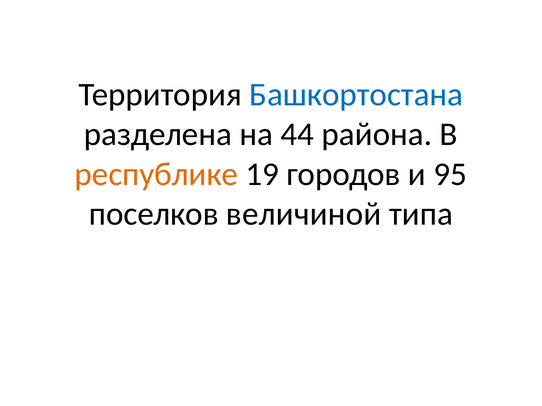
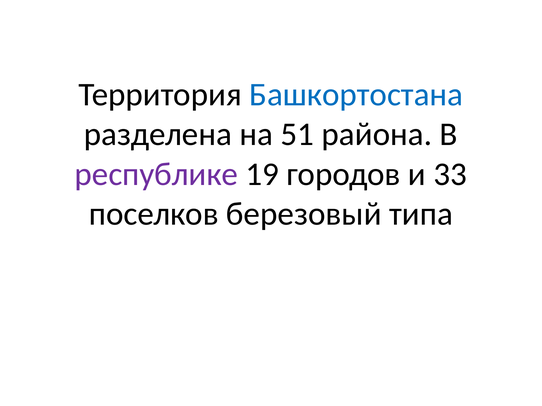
44: 44 -> 51
республике colour: orange -> purple
95: 95 -> 33
величиной: величиной -> березовый
